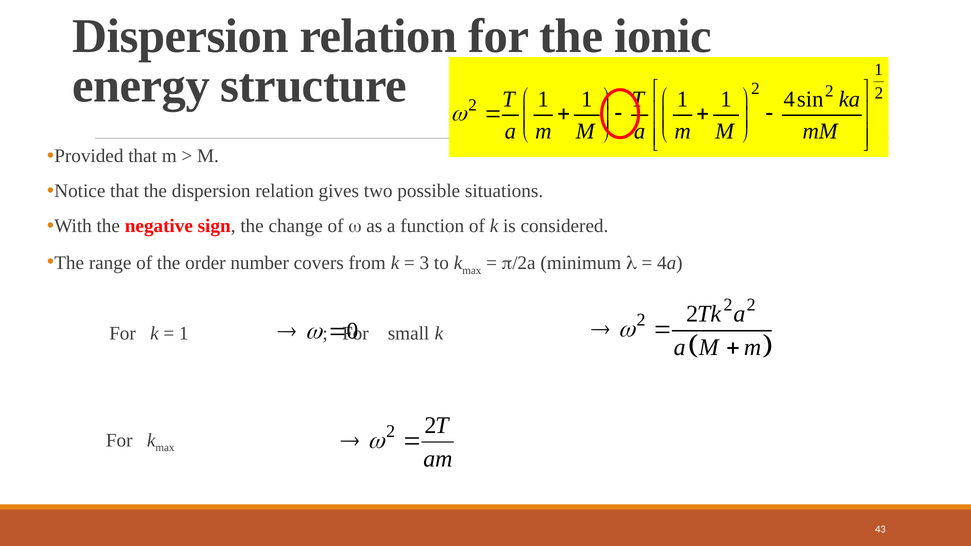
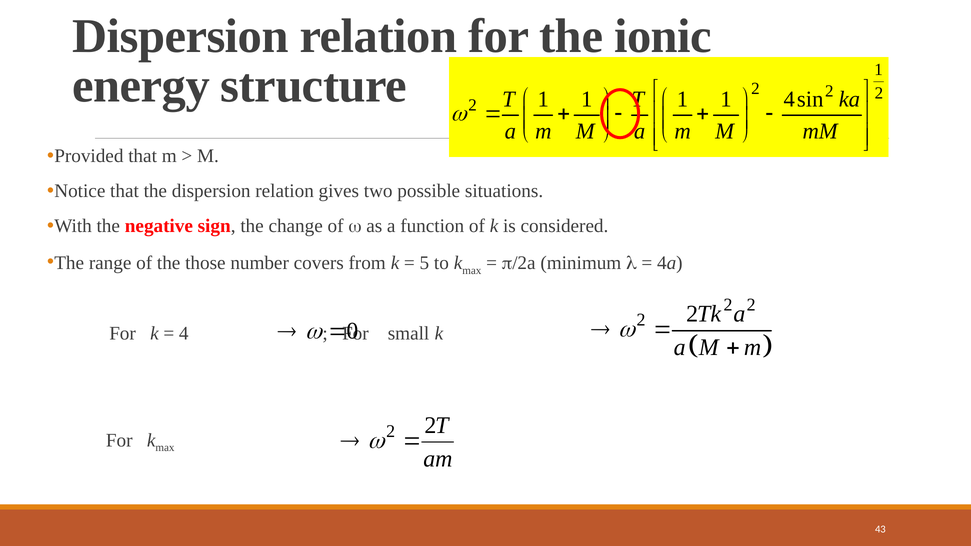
order: order -> those
3: 3 -> 5
1 at (184, 334): 1 -> 4
